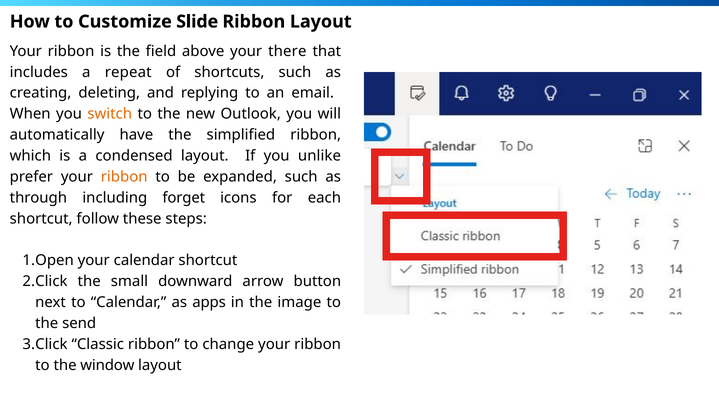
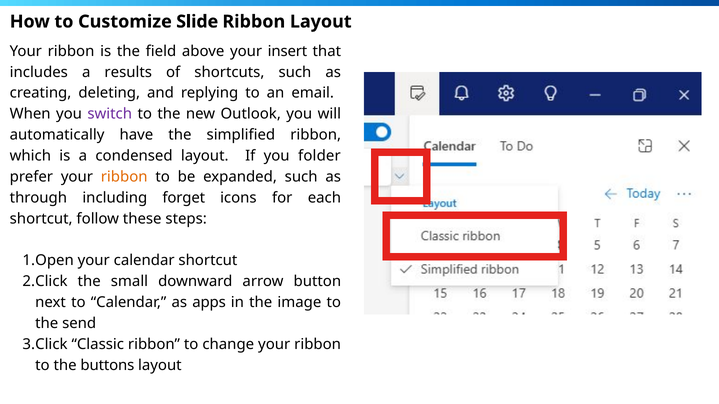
there: there -> insert
repeat: repeat -> results
switch colour: orange -> purple
unlike: unlike -> folder
window: window -> buttons
